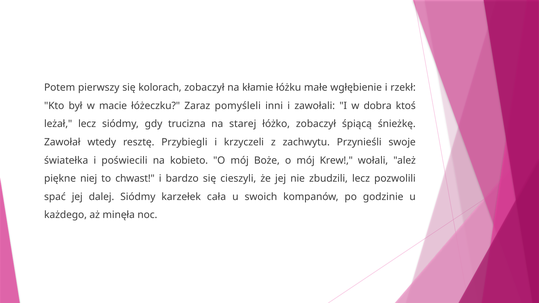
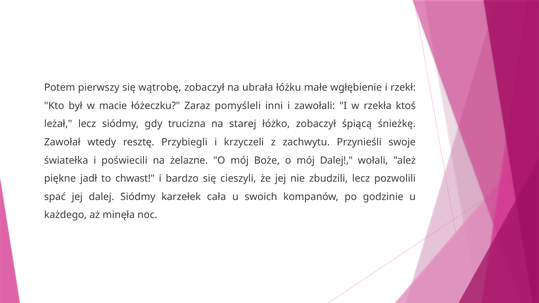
kolorach: kolorach -> wątrobę
kłamie: kłamie -> ubrała
dobra: dobra -> rzekła
kobieto: kobieto -> żelazne
mój Krew: Krew -> Dalej
niej: niej -> jadł
